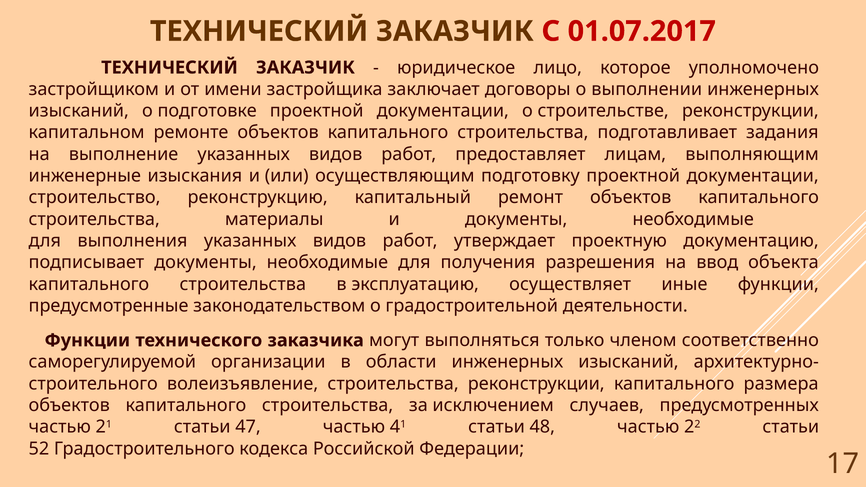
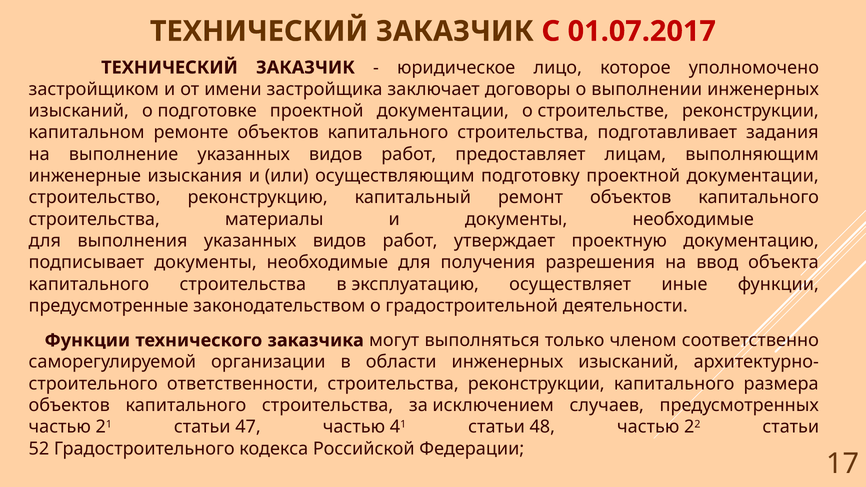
волеизъявление: волеизъявление -> ответственности
